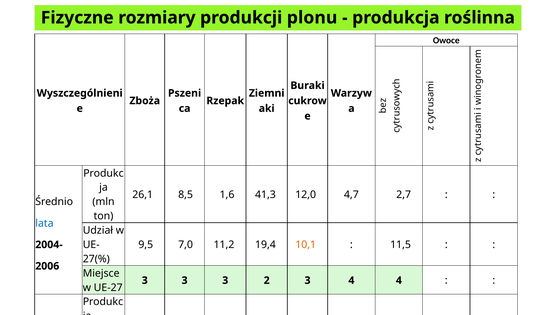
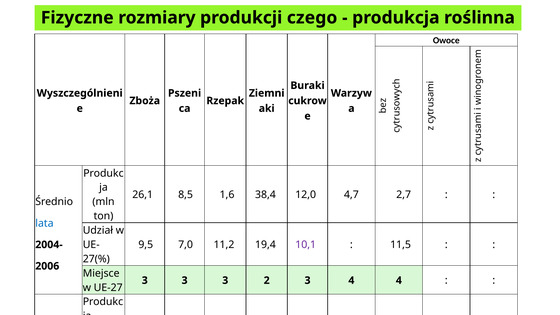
plonu: plonu -> czego
41,3: 41,3 -> 38,4
10,1 colour: orange -> purple
